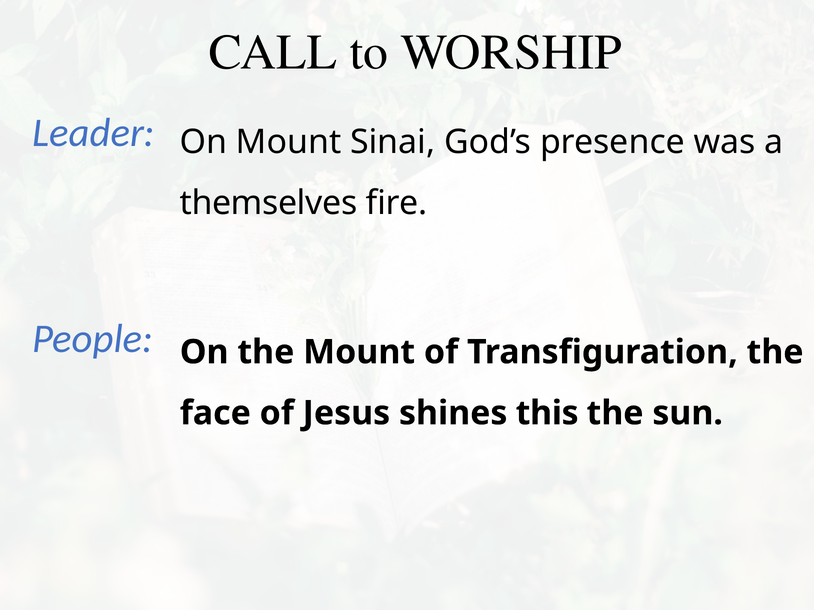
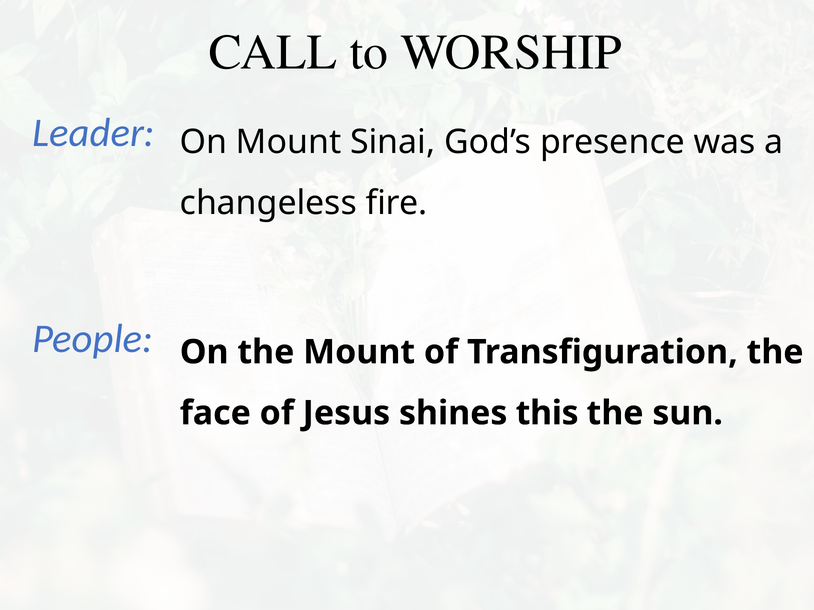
themselves: themselves -> changeless
